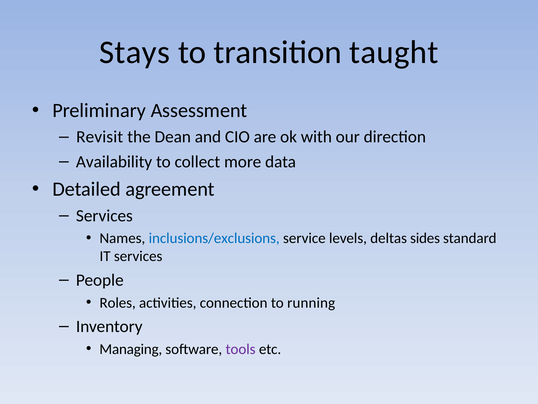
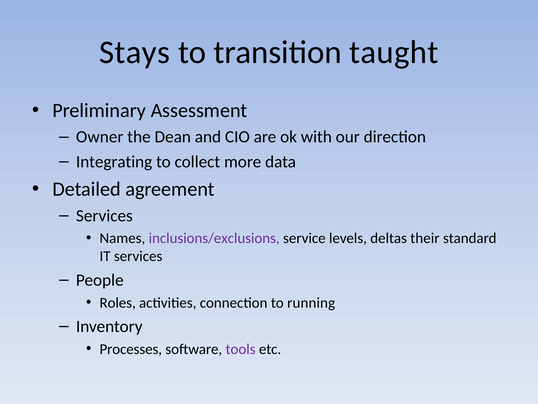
Revisit: Revisit -> Owner
Availability: Availability -> Integrating
inclusions/exclusions colour: blue -> purple
sides: sides -> their
Managing: Managing -> Processes
